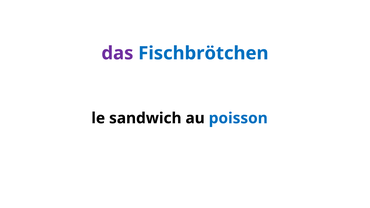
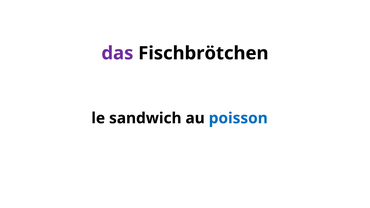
Fischbrötchen colour: blue -> black
